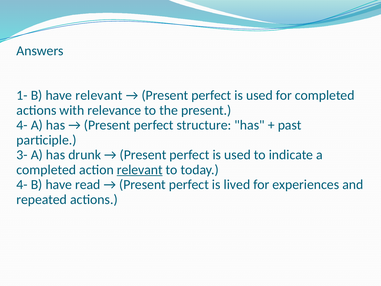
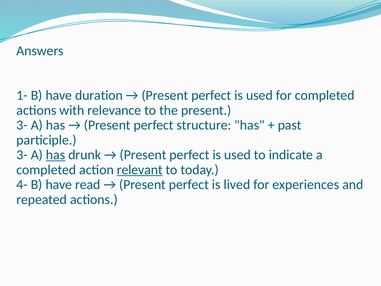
have relevant: relevant -> duration
4- at (22, 125): 4- -> 3-
has at (56, 155) underline: none -> present
